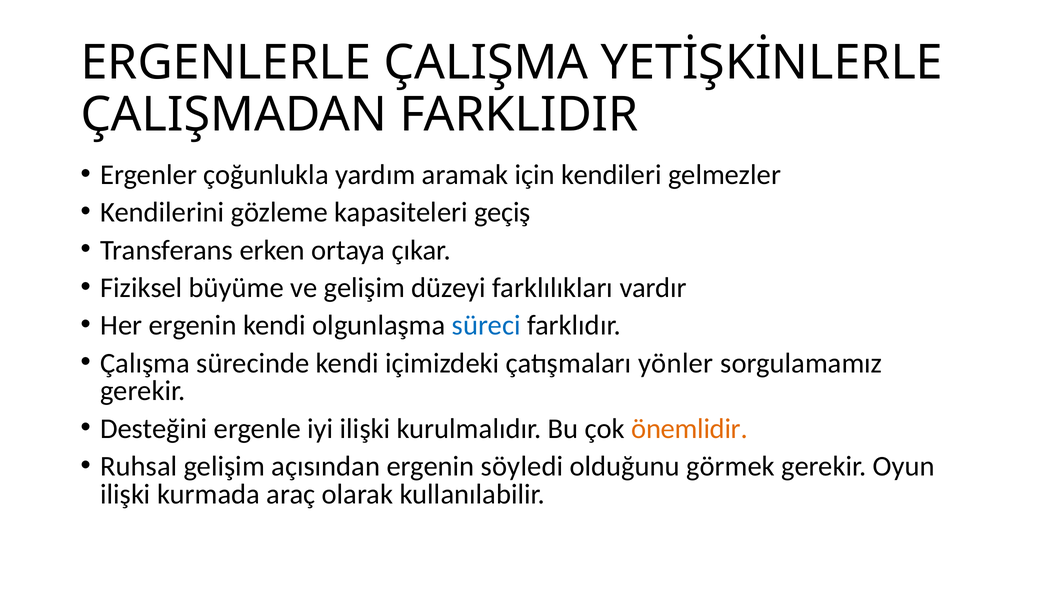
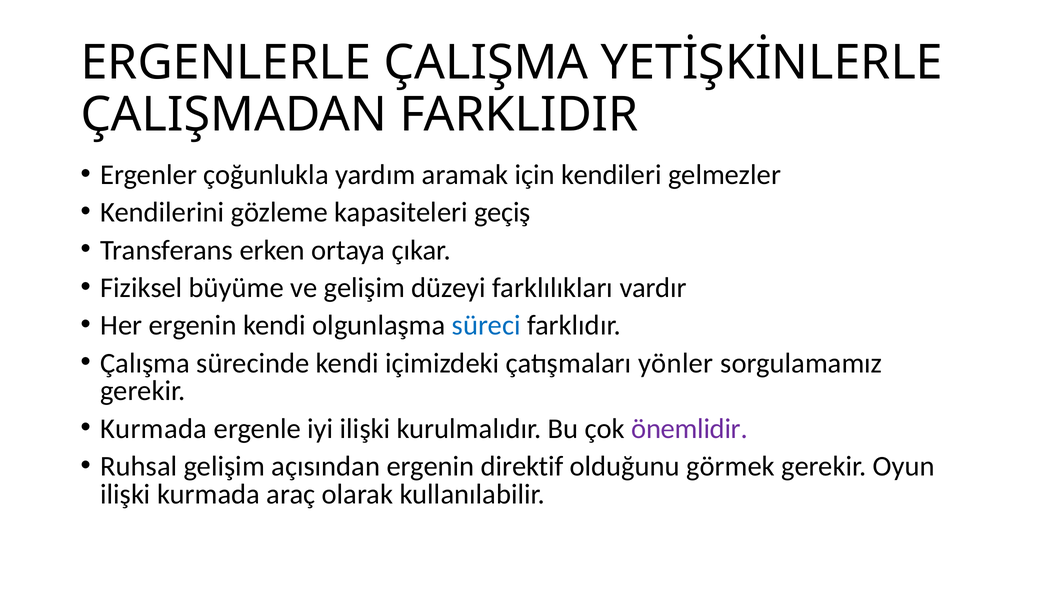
Desteğini at (154, 429): Desteğini -> Kurmada
önemlidir colour: orange -> purple
söyledi: söyledi -> direktif
